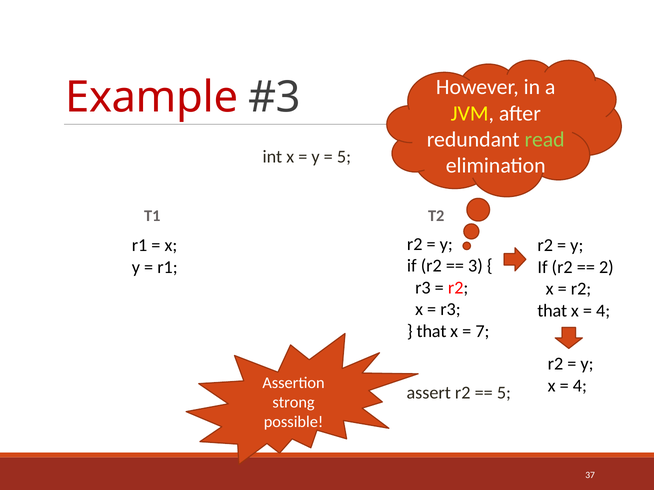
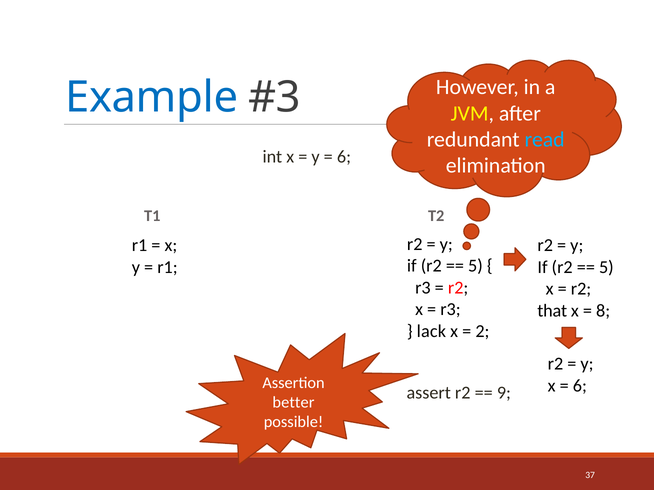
Example colour: red -> blue
read colour: light green -> light blue
5 at (344, 157): 5 -> 6
3 at (475, 266): 3 -> 5
2 at (606, 267): 2 -> 5
4 at (603, 311): 4 -> 8
that at (432, 332): that -> lack
7: 7 -> 2
4 at (580, 386): 4 -> 6
5 at (504, 393): 5 -> 9
strong: strong -> better
